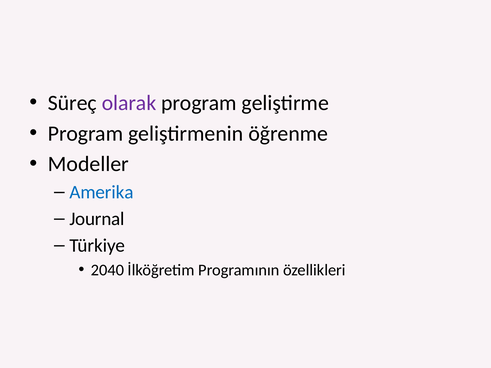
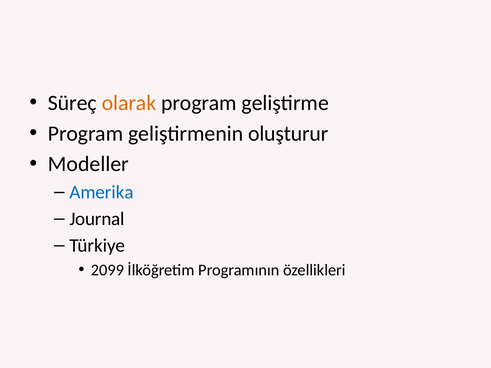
olarak colour: purple -> orange
öğrenme: öğrenme -> oluşturur
2040: 2040 -> 2099
